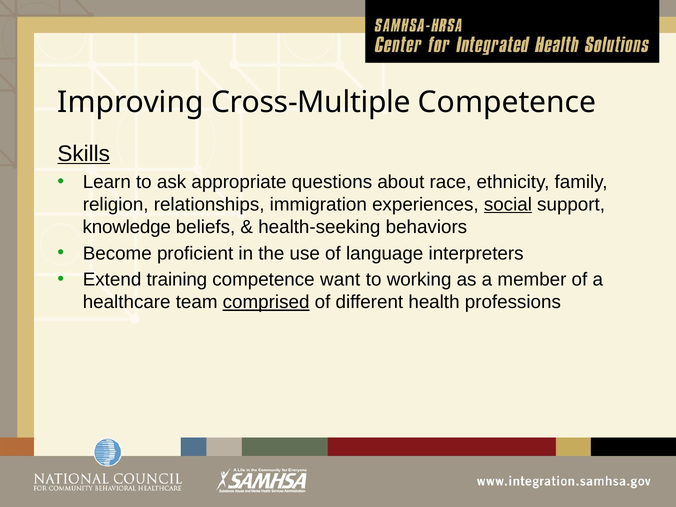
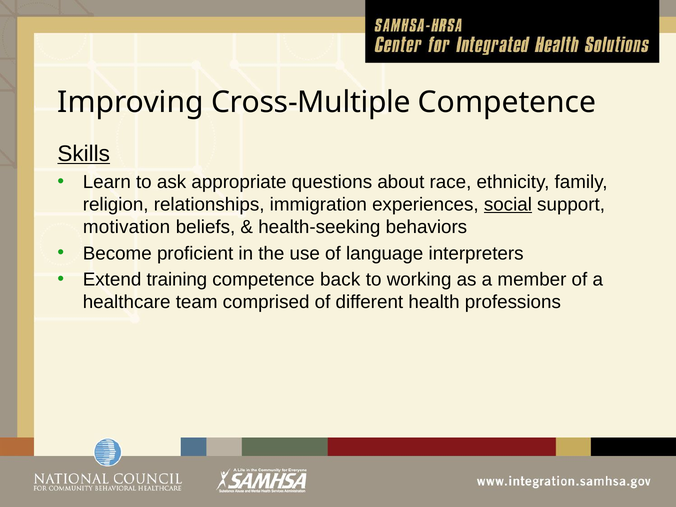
knowledge: knowledge -> motivation
want: want -> back
comprised underline: present -> none
